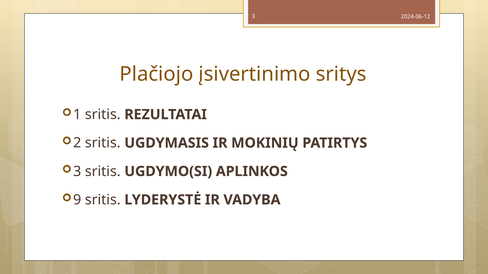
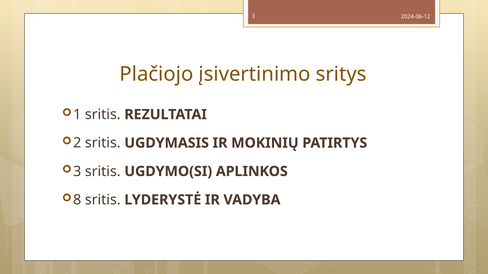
9: 9 -> 8
